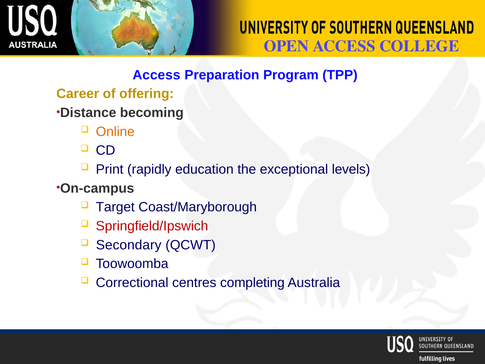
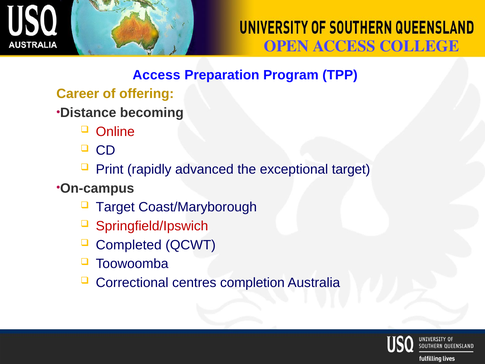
Online colour: orange -> red
education: education -> advanced
exceptional levels: levels -> target
Secondary: Secondary -> Completed
completing: completing -> completion
